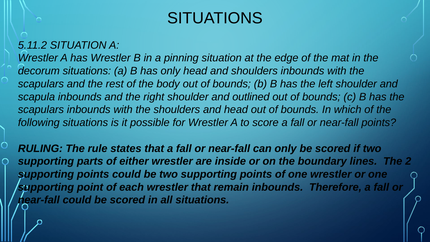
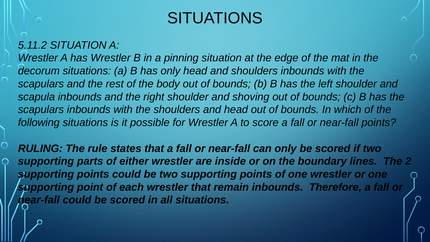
outlined: outlined -> shoving
